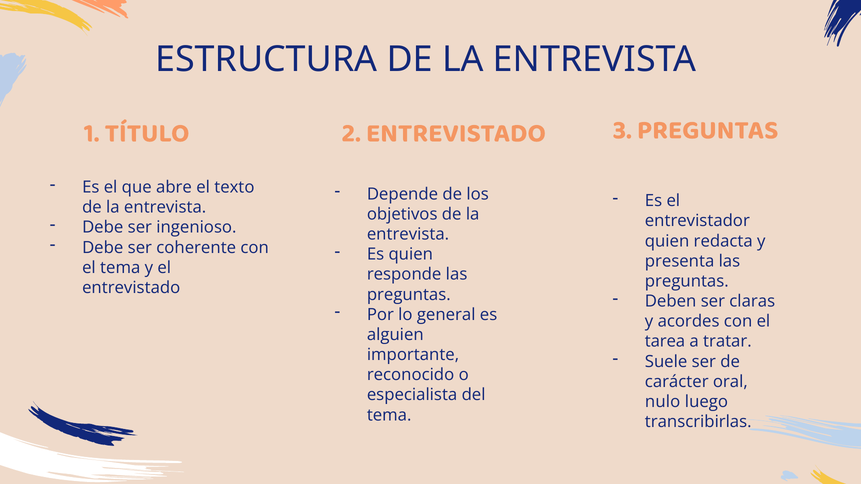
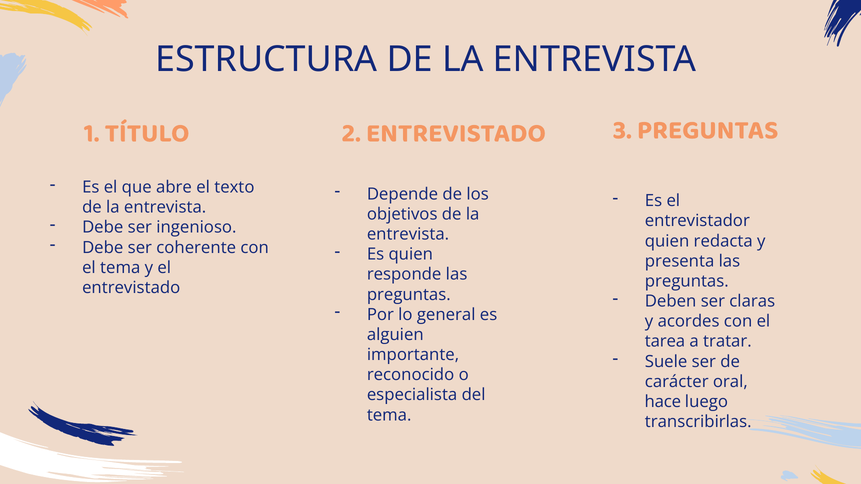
nulo: nulo -> hace
